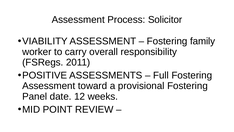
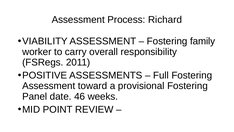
Solicitor: Solicitor -> Richard
12: 12 -> 46
